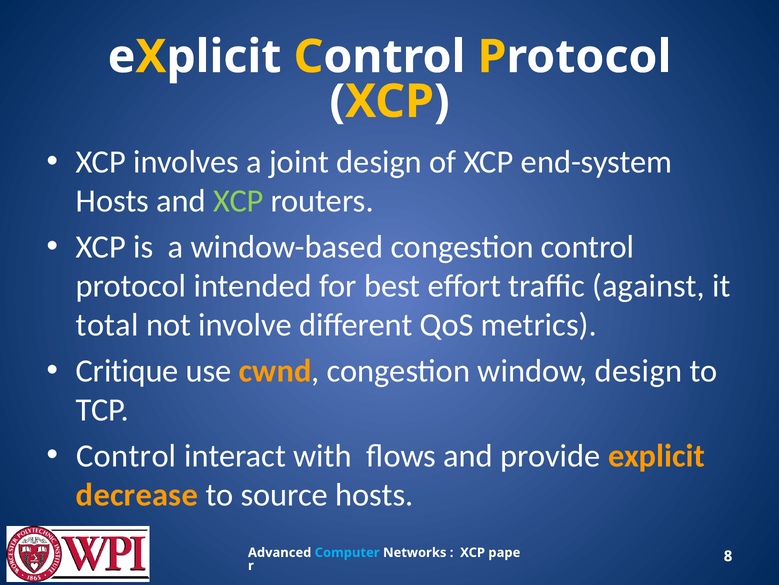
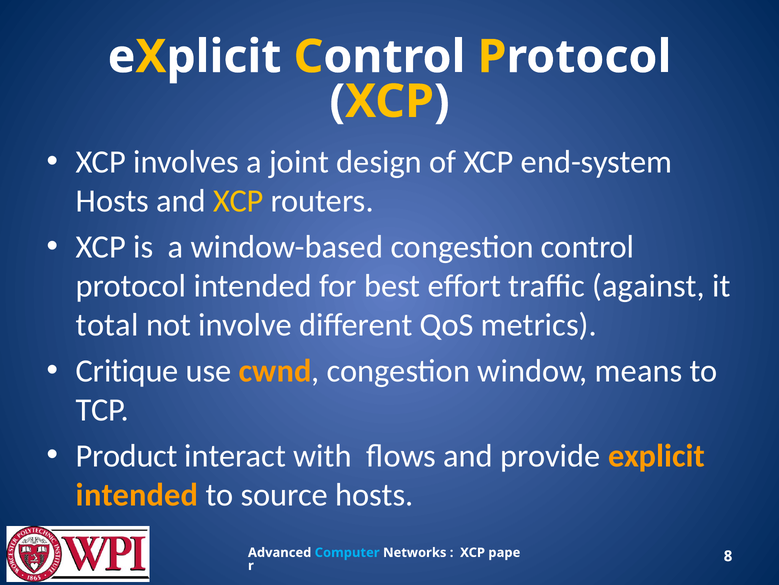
XCP at (238, 201) colour: light green -> yellow
window design: design -> means
Control at (126, 455): Control -> Product
decrease at (137, 494): decrease -> intended
